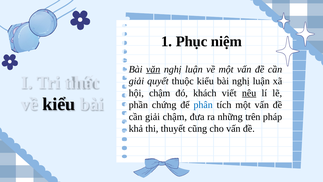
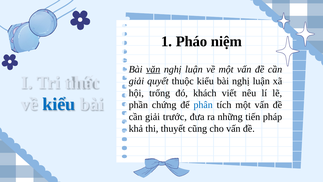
Phục: Phục -> Pháo
hội chậm: chậm -> trống
nêu underline: present -> none
kiểu at (59, 104) colour: black -> blue
giải chậm: chậm -> trước
trên: trên -> tiến
